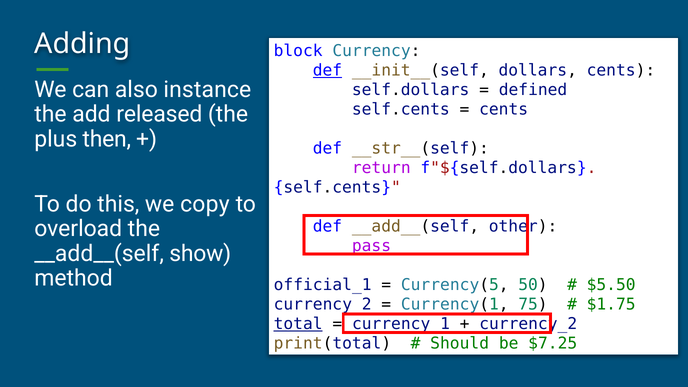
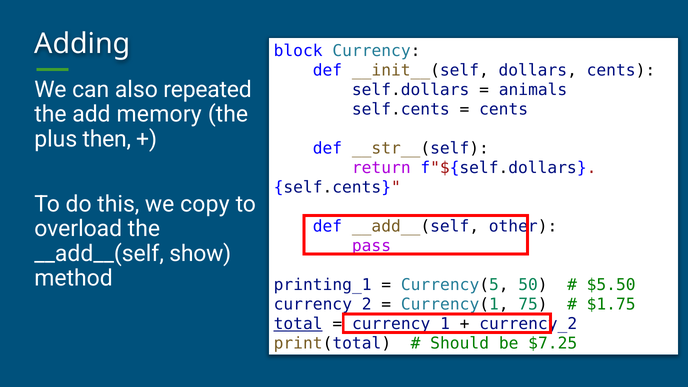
def at (327, 70) underline: present -> none
instance: instance -> repeated
defined: defined -> animals
released: released -> memory
official_1: official_1 -> printing_1
